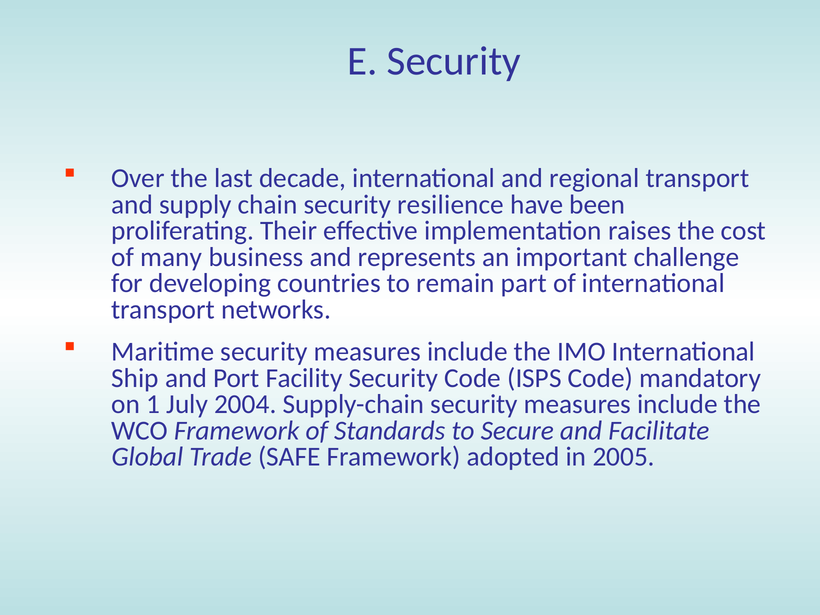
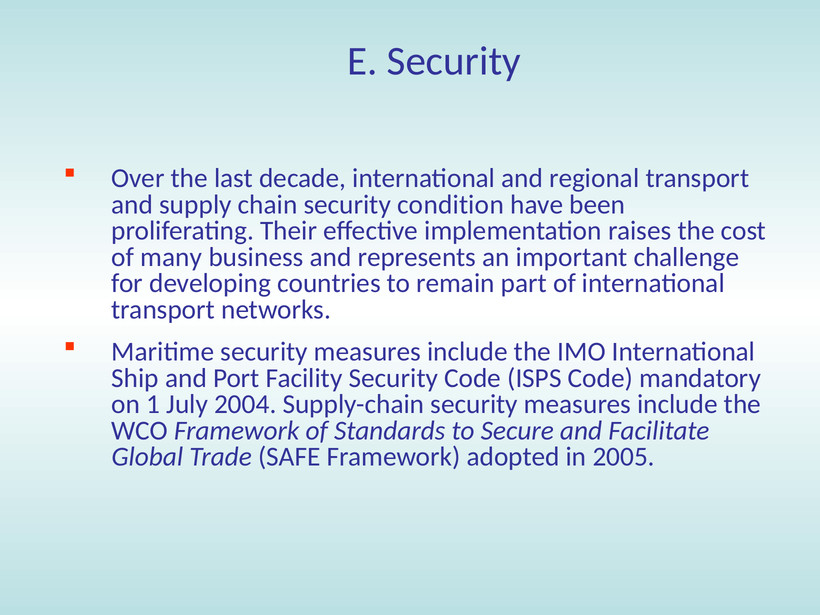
resilience: resilience -> condition
